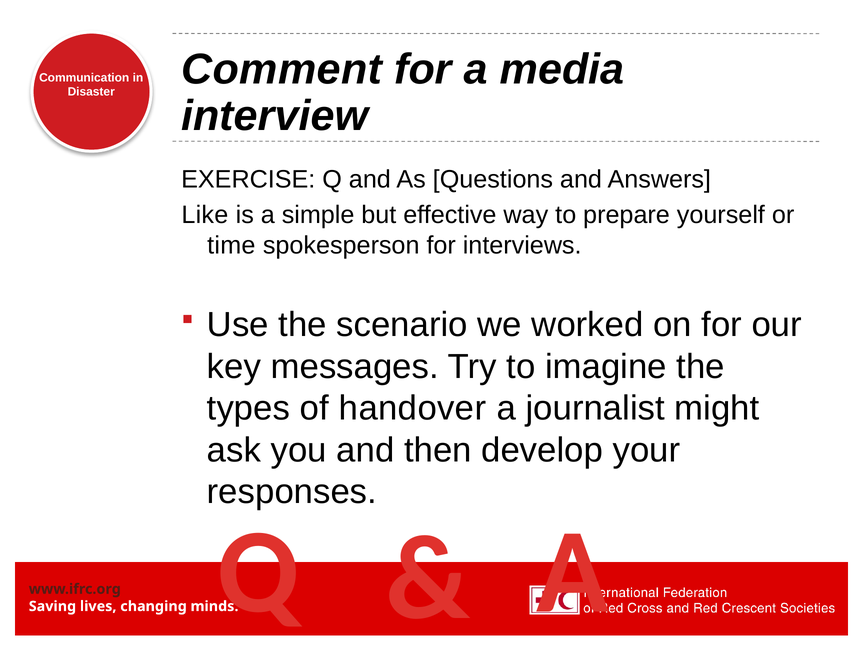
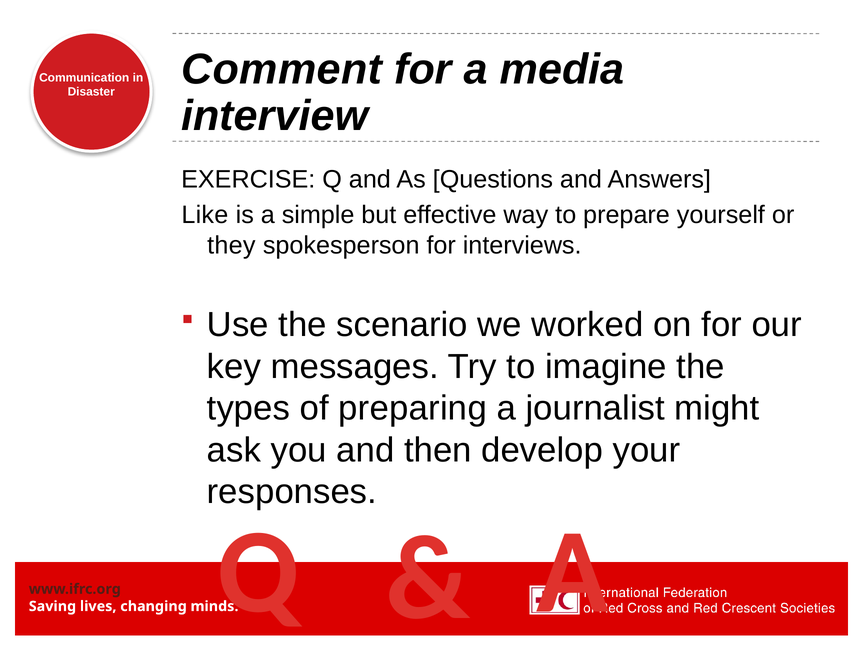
time: time -> they
handover: handover -> preparing
